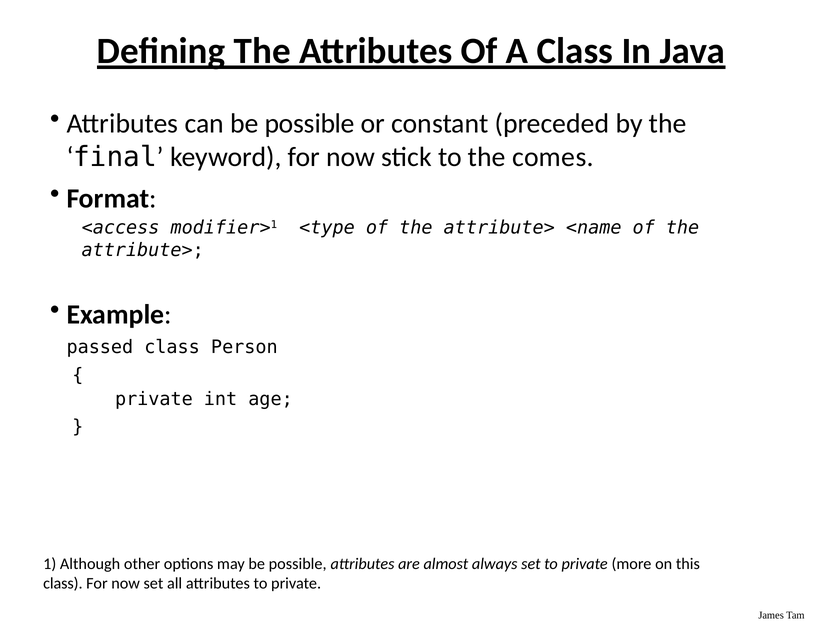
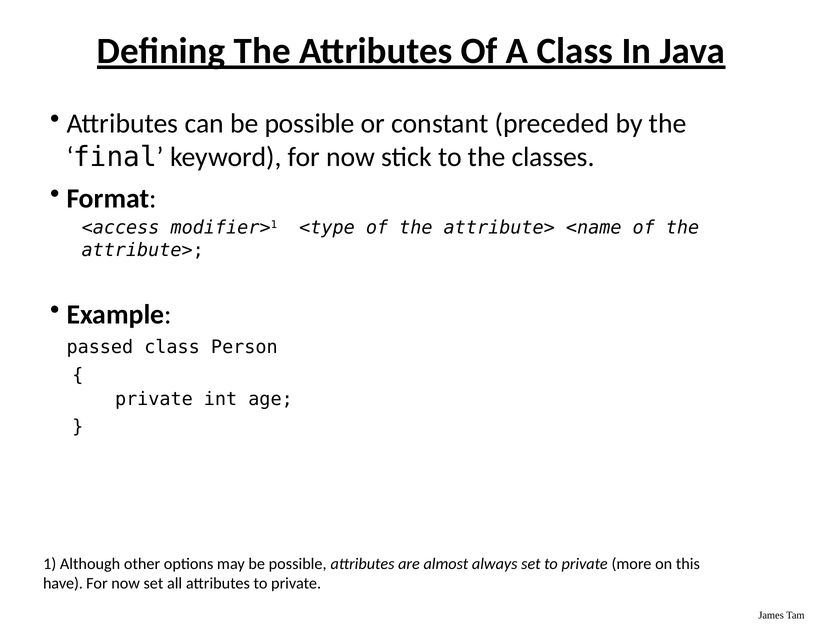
comes: comes -> classes
class at (63, 583): class -> have
